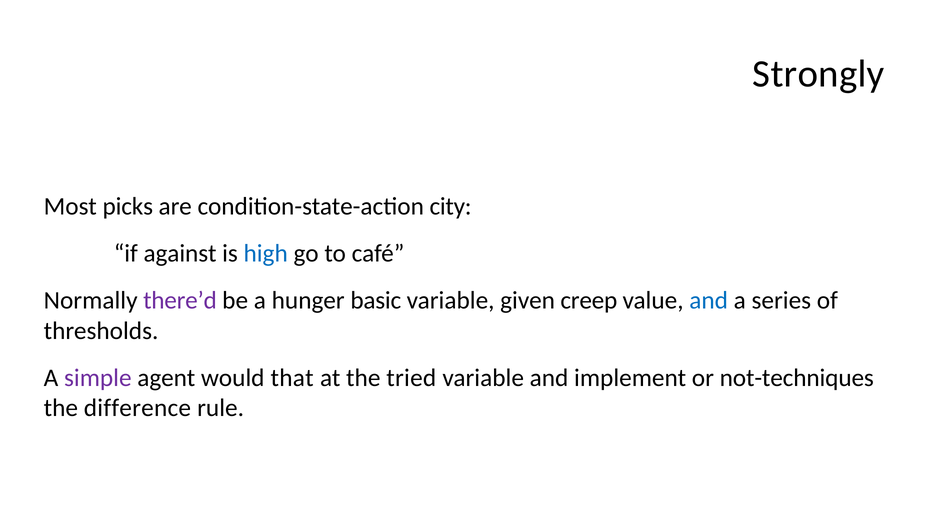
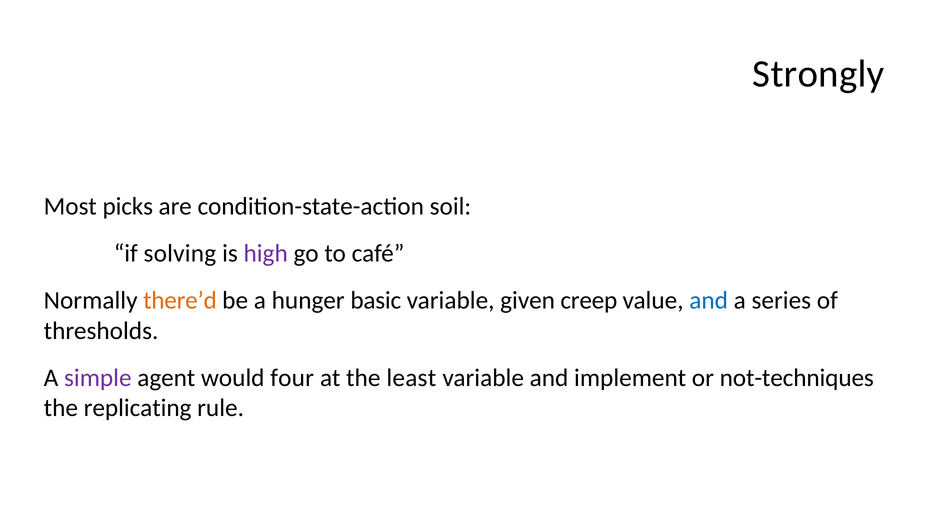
city: city -> soil
against: against -> solving
high colour: blue -> purple
there’d colour: purple -> orange
that: that -> four
tried: tried -> least
difference: difference -> replicating
